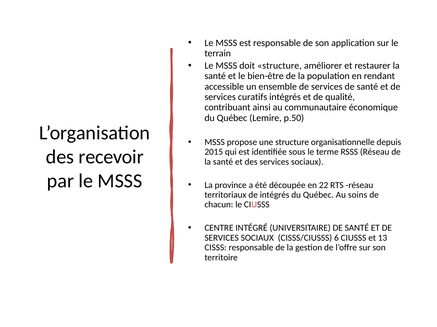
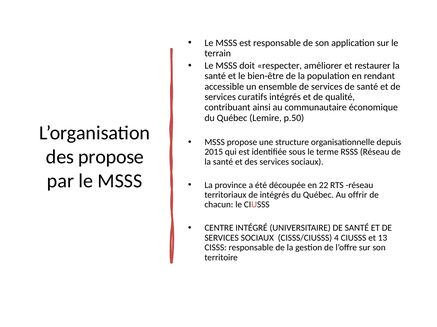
doit structure: structure -> respecter
des recevoir: recevoir -> propose
soins: soins -> offrir
6: 6 -> 4
